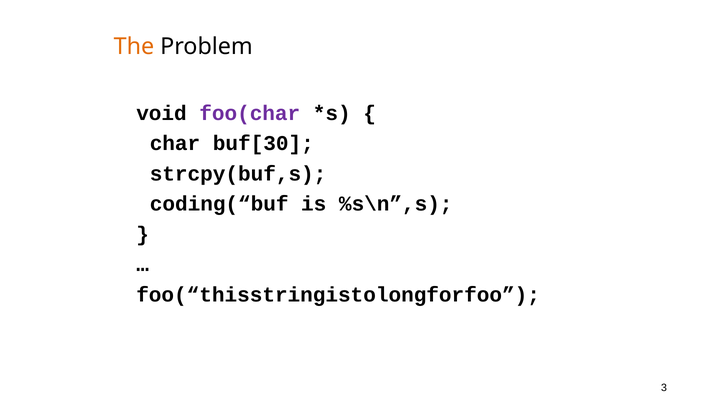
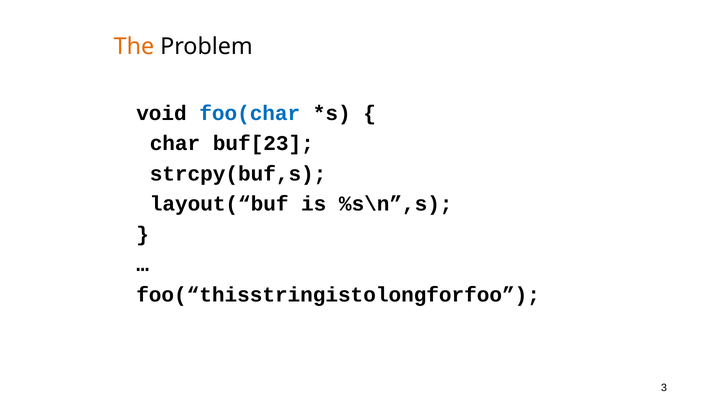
foo(char colour: purple -> blue
buf[30: buf[30 -> buf[23
coding(“buf: coding(“buf -> layout(“buf
